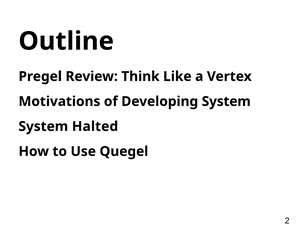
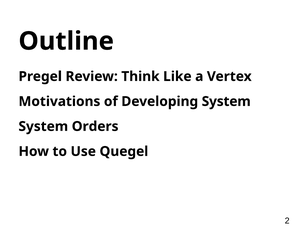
Halted: Halted -> Orders
